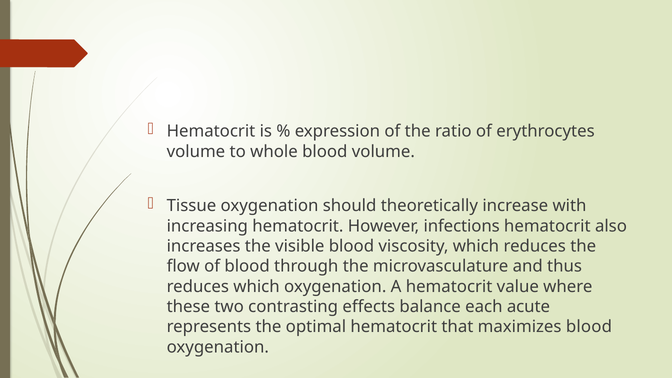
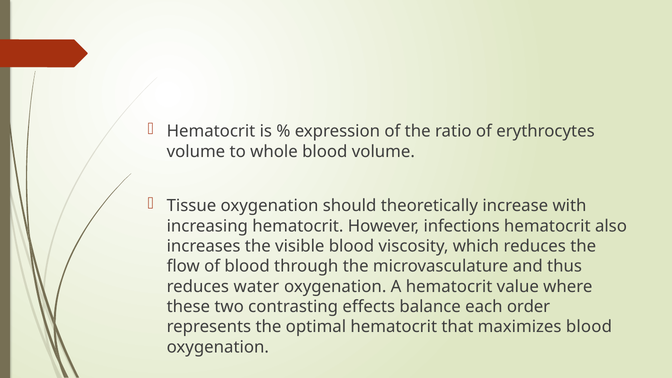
reduces which: which -> water
acute: acute -> order
